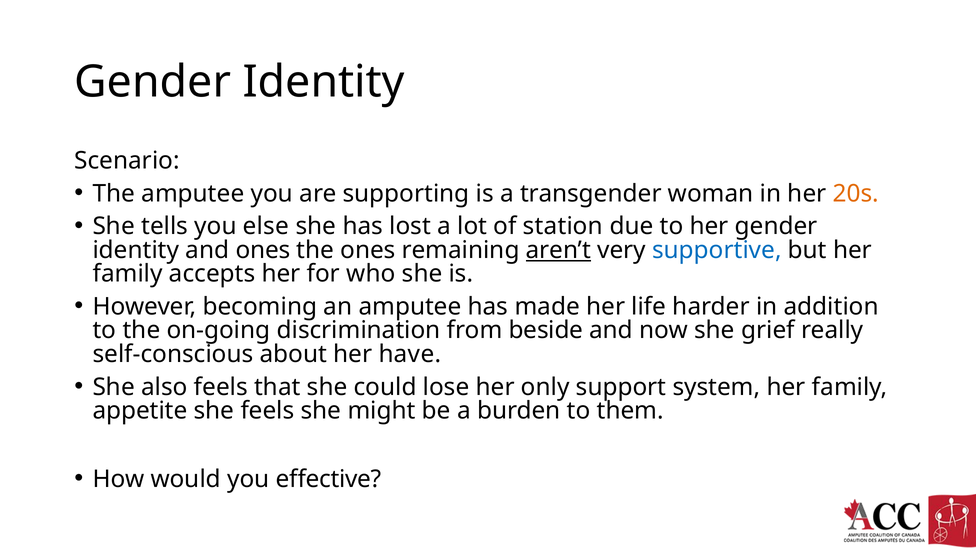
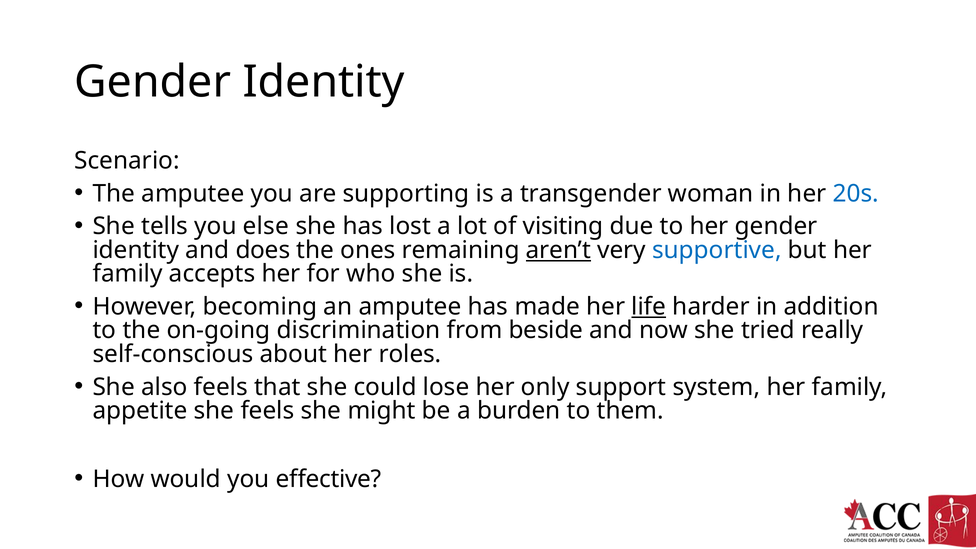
20s colour: orange -> blue
station: station -> visiting
and ones: ones -> does
life underline: none -> present
grief: grief -> tried
have: have -> roles
